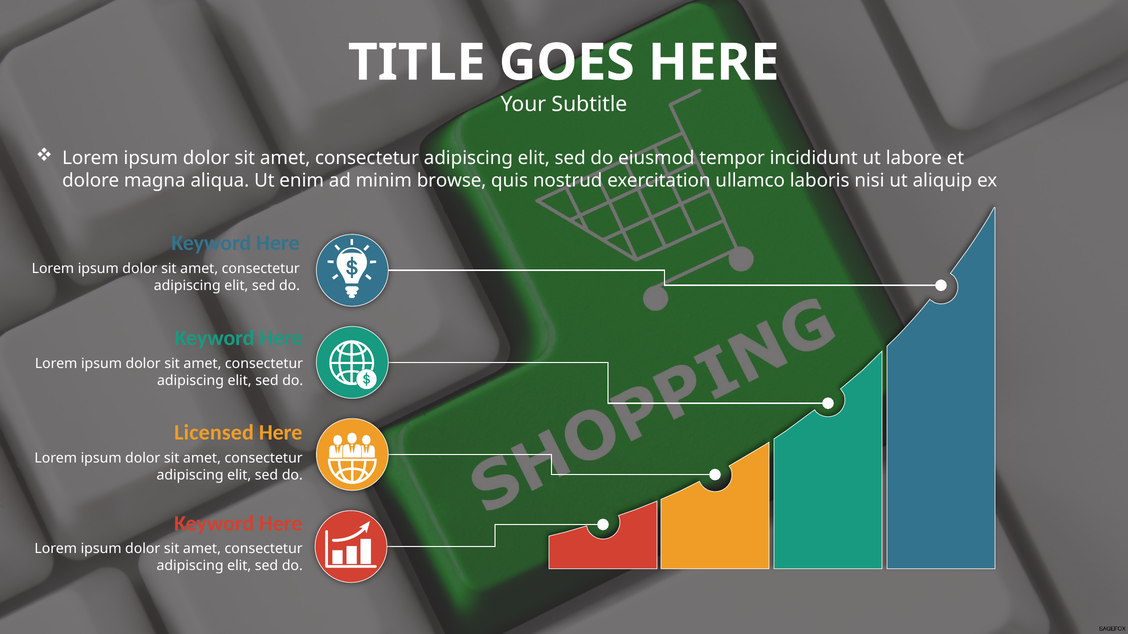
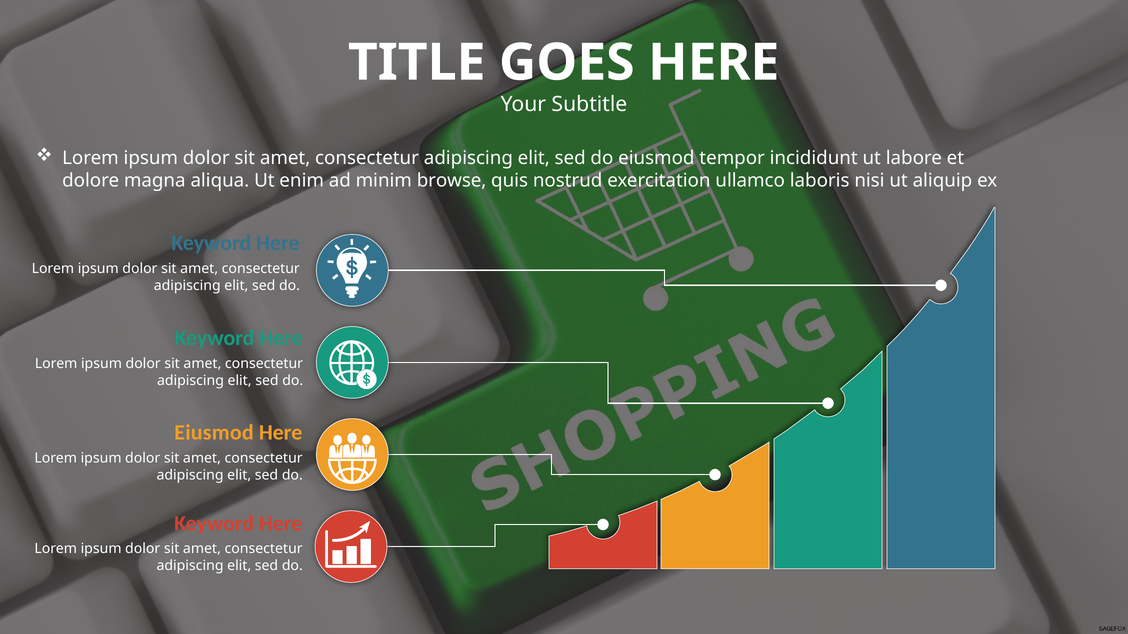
Licensed at (214, 433): Licensed -> Eiusmod
